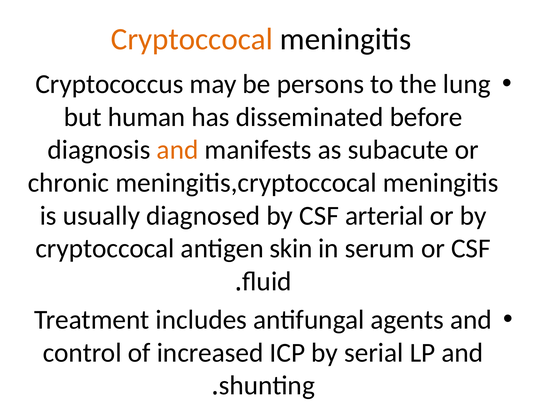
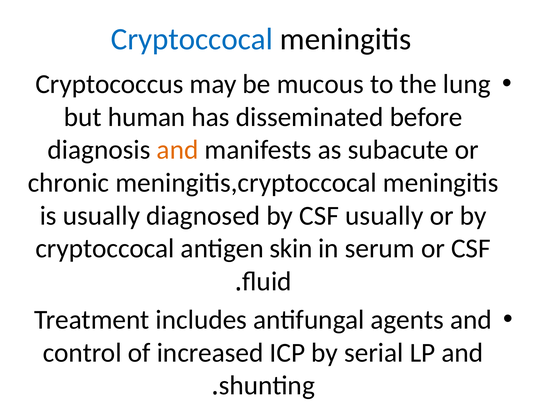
Cryptoccocal at (192, 39) colour: orange -> blue
persons: persons -> mucous
CSF arterial: arterial -> usually
